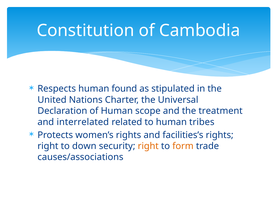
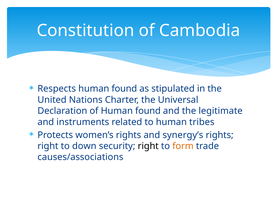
of Human scope: scope -> found
treatment: treatment -> legitimate
interrelated: interrelated -> instruments
facilities’s: facilities’s -> synergy’s
right at (148, 146) colour: orange -> black
